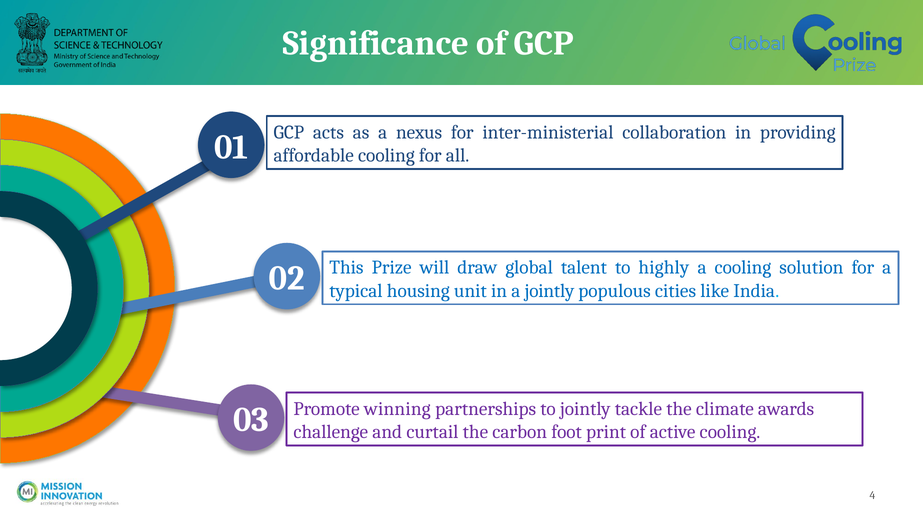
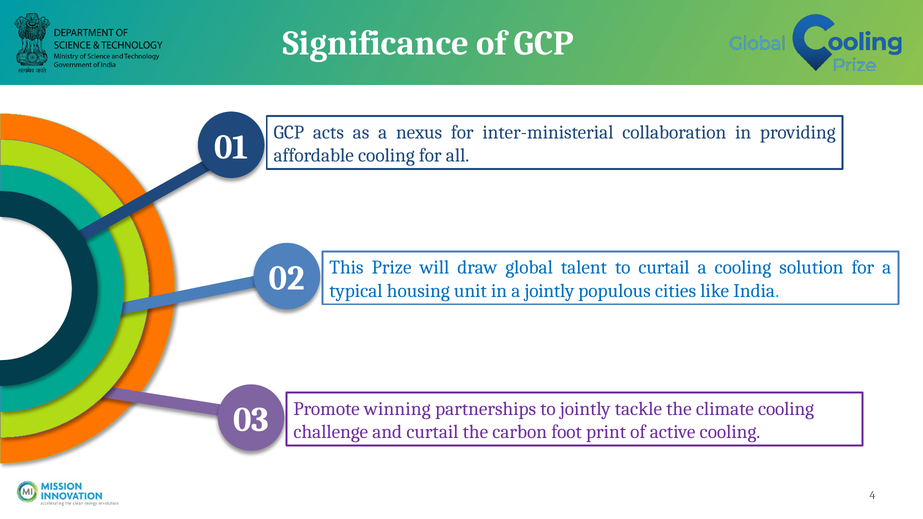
to highly: highly -> curtail
climate awards: awards -> cooling
